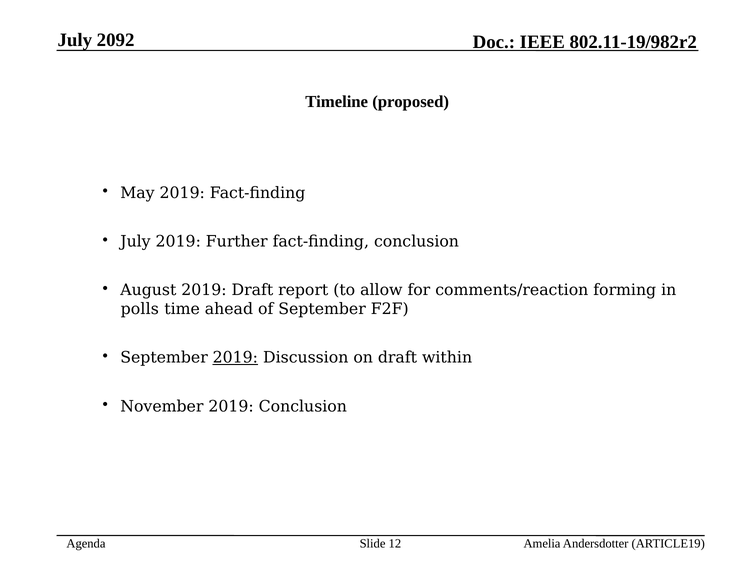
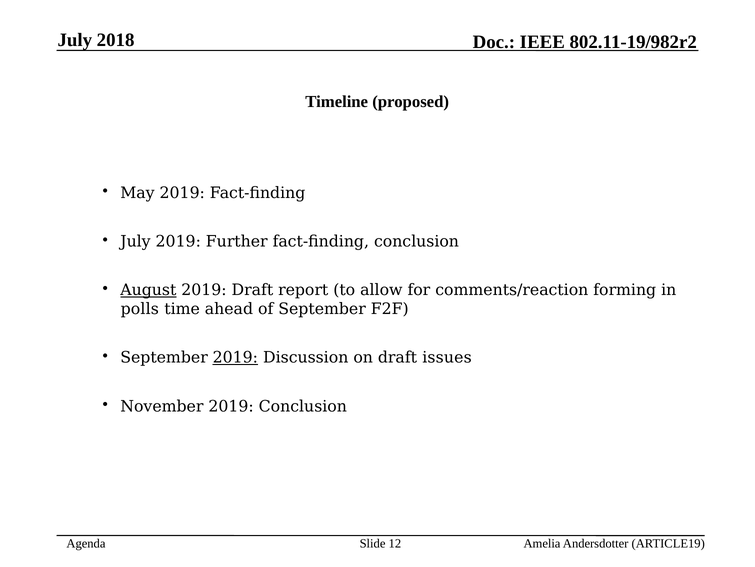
2092: 2092 -> 2018
August underline: none -> present
within: within -> issues
